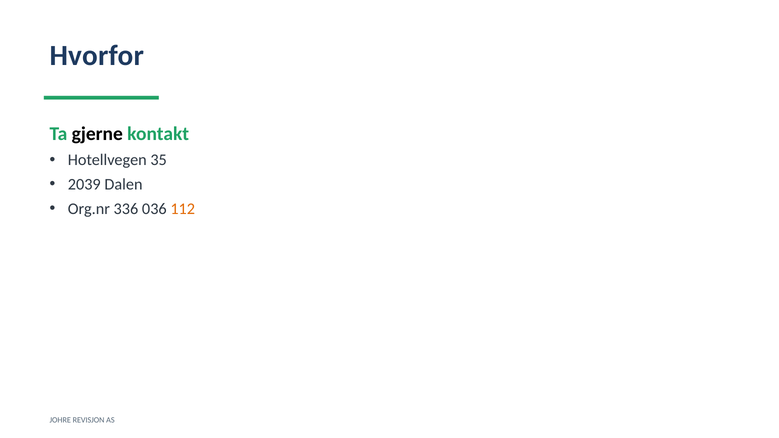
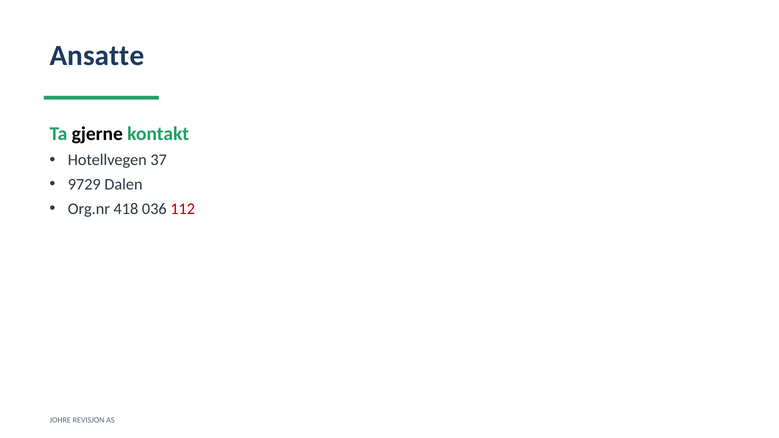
Hvorfor: Hvorfor -> Ansatte
35: 35 -> 37
2039: 2039 -> 9729
336: 336 -> 418
112 colour: orange -> red
